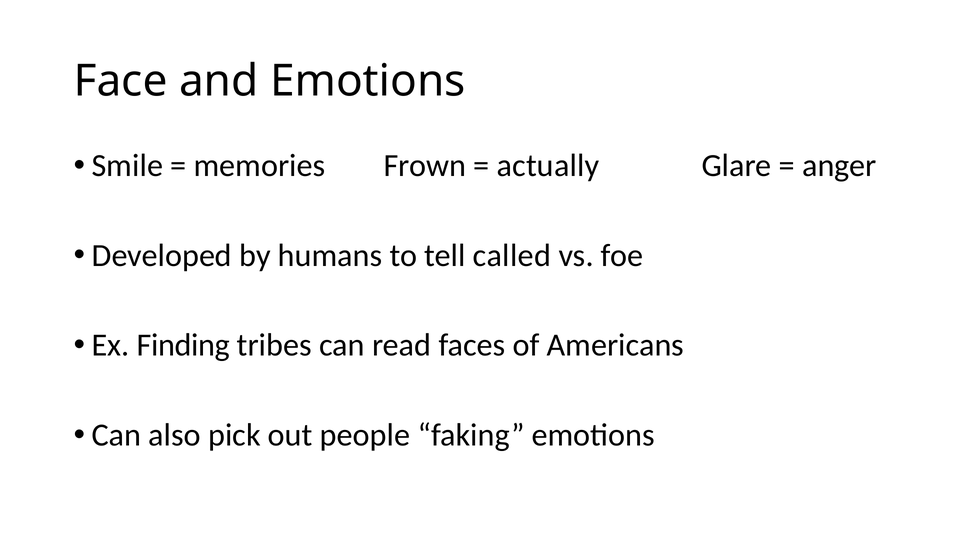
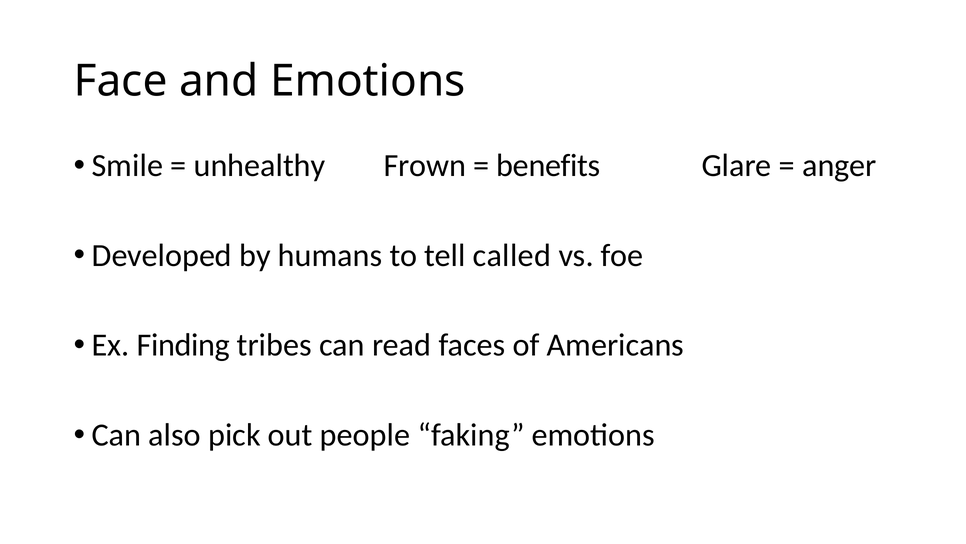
memories: memories -> unhealthy
actually: actually -> benefits
